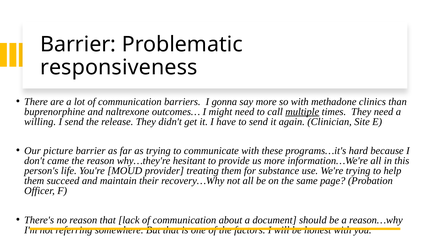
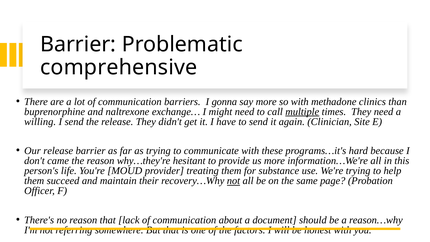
responsiveness: responsiveness -> comprehensive
outcomes…: outcomes… -> exchange…
Our picture: picture -> release
not at (233, 181) underline: none -> present
